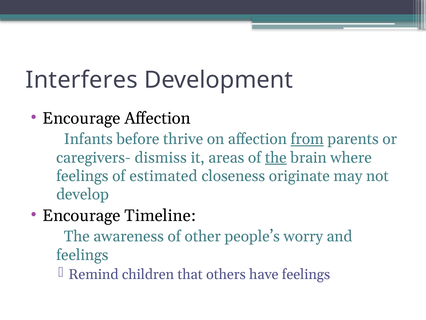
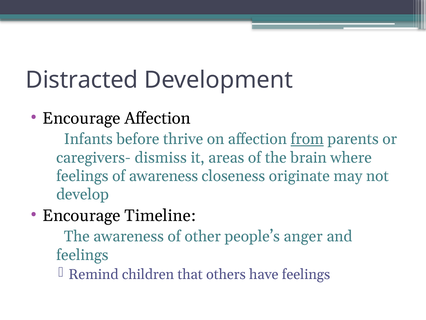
Interferes: Interferes -> Distracted
the at (276, 157) underline: present -> none
of estimated: estimated -> awareness
worry: worry -> anger
